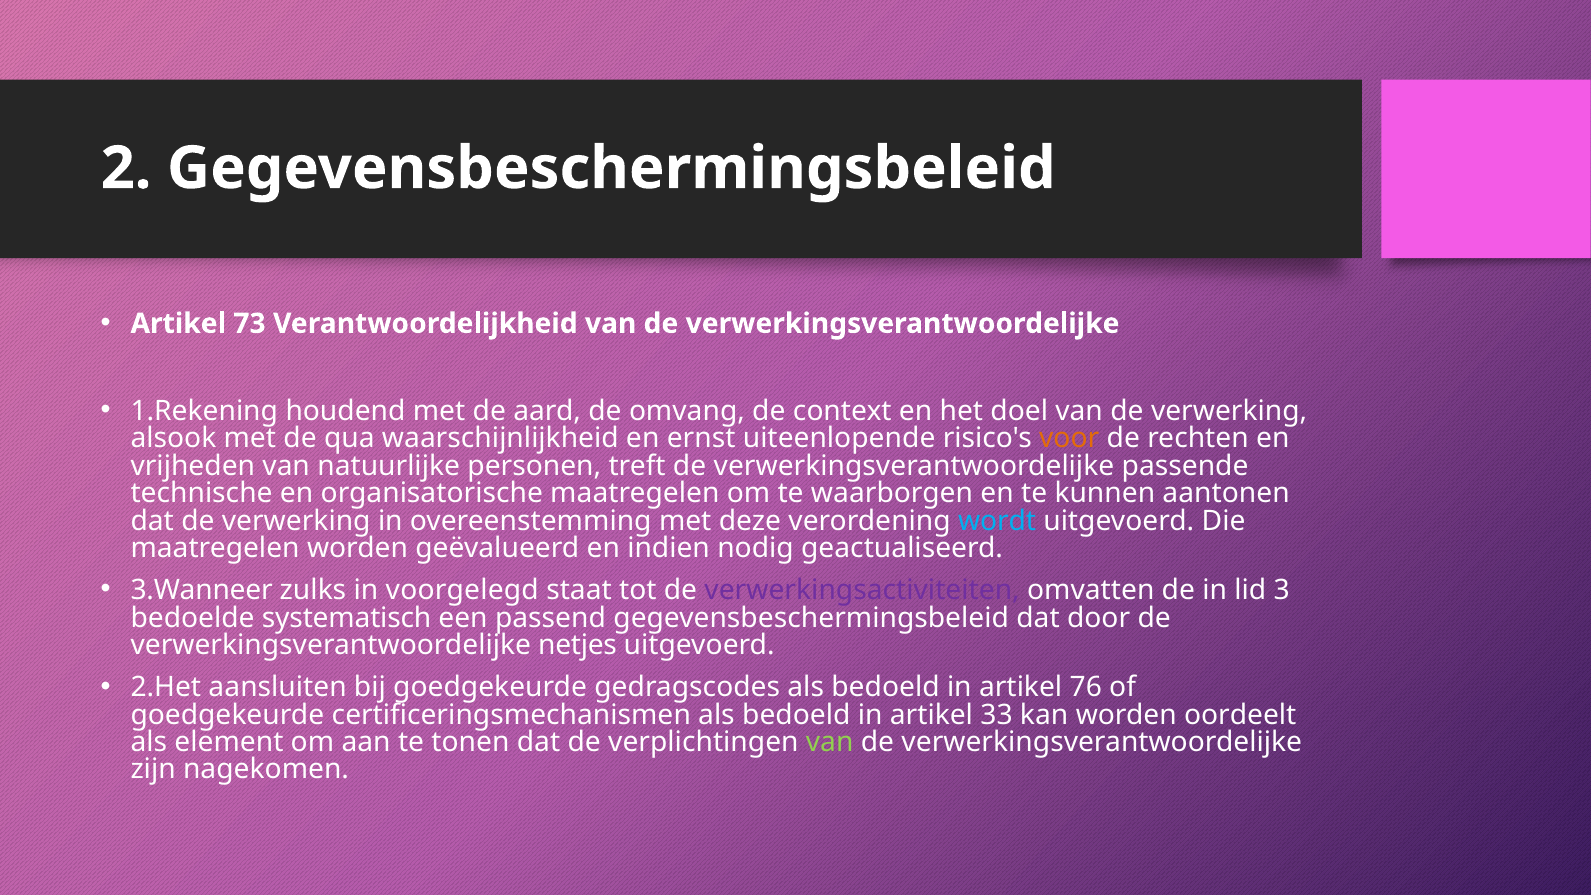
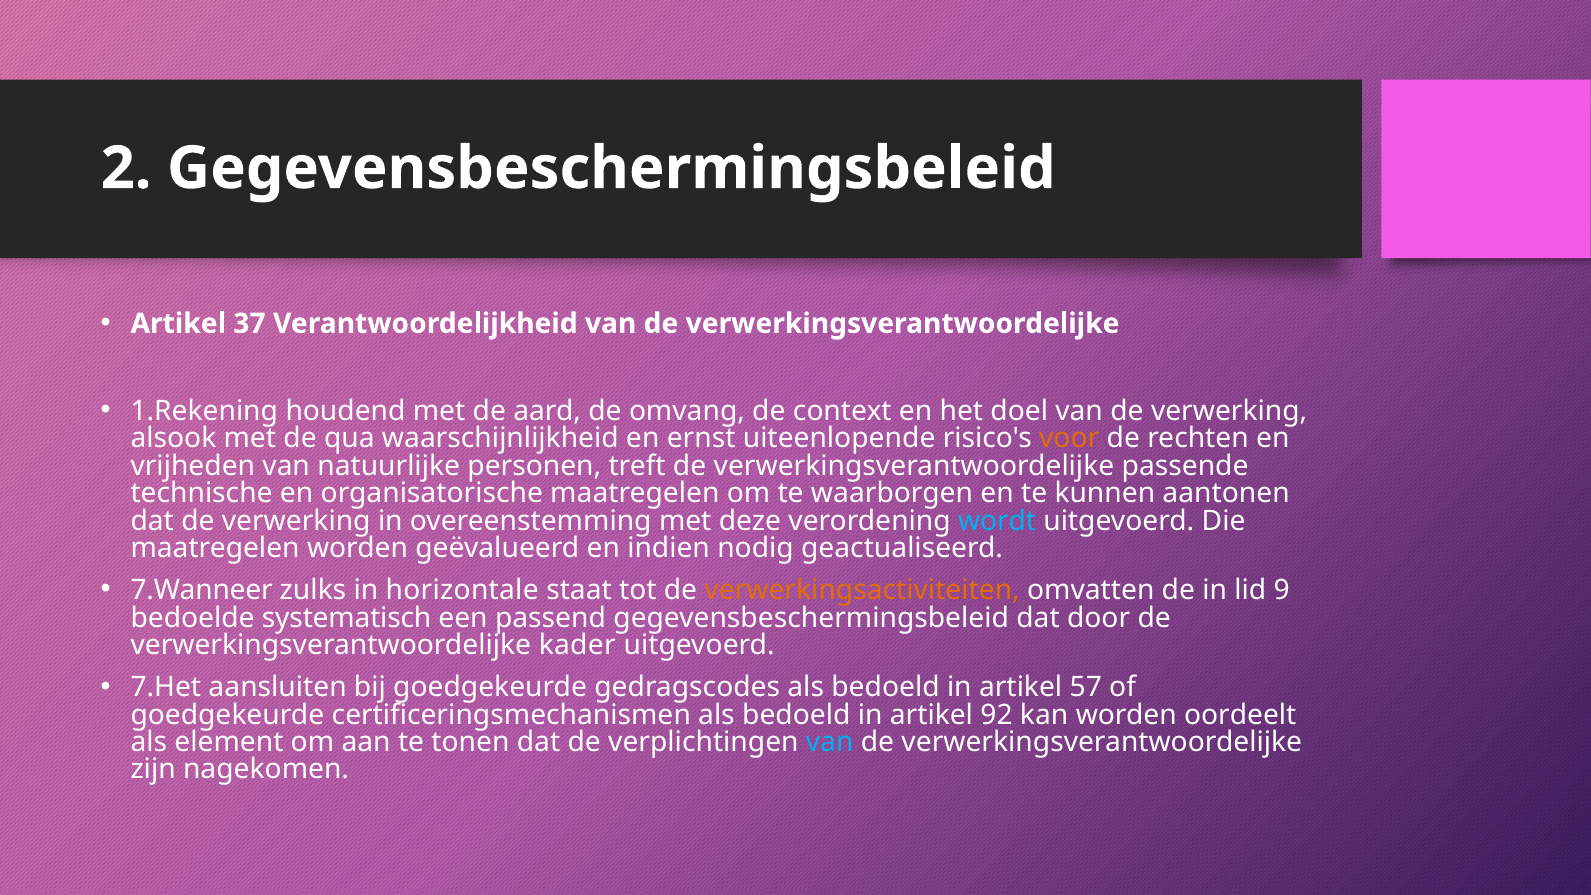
73: 73 -> 37
3.Wanneer: 3.Wanneer -> 7.Wanneer
voorgelegd: voorgelegd -> horizontale
verwerkingsactiviteiten colour: purple -> orange
3: 3 -> 9
netjes: netjes -> kader
2.Het: 2.Het -> 7.Het
76: 76 -> 57
33: 33 -> 92
van at (830, 742) colour: light green -> light blue
